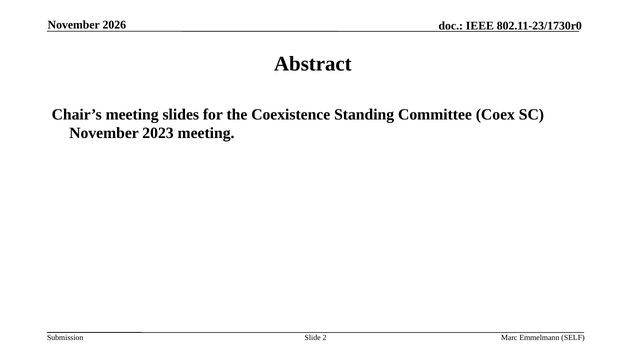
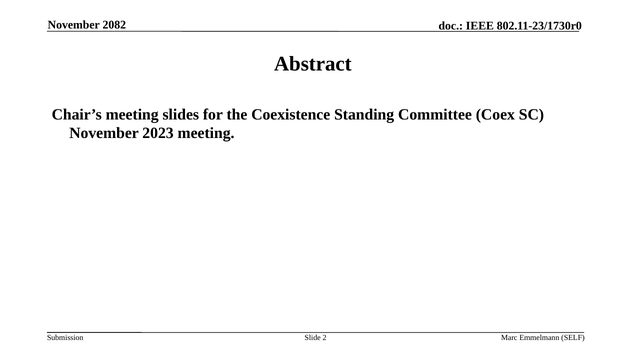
2026: 2026 -> 2082
